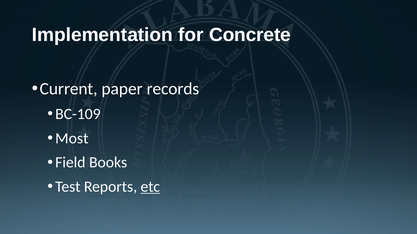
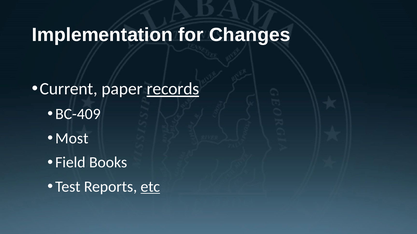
Concrete: Concrete -> Changes
records underline: none -> present
BC-109: BC-109 -> BC-409
